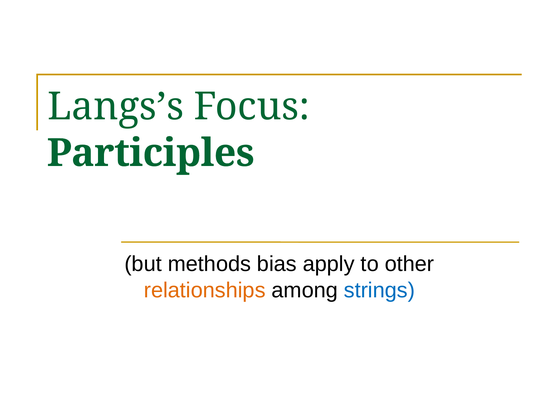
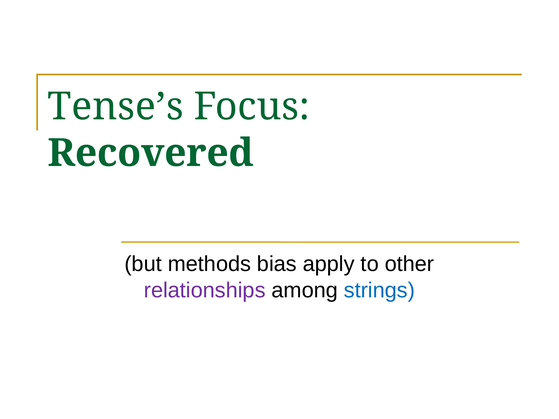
Langs’s: Langs’s -> Tense’s
Participles: Participles -> Recovered
relationships colour: orange -> purple
